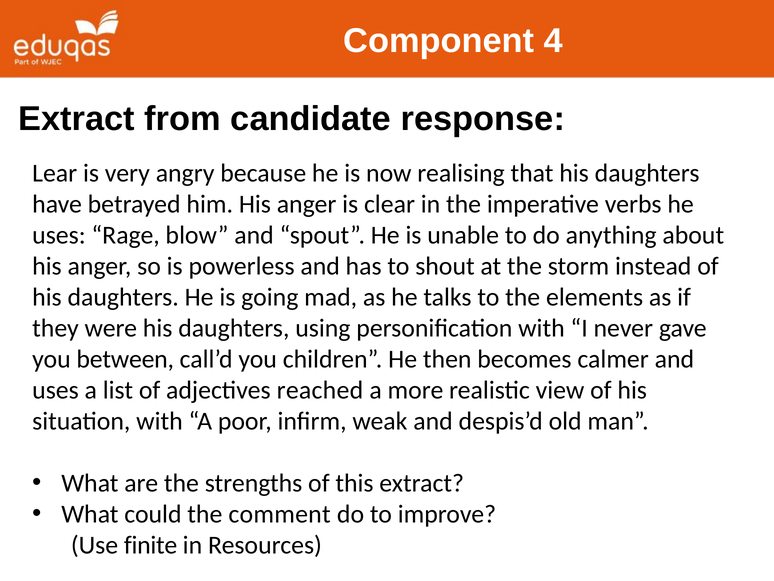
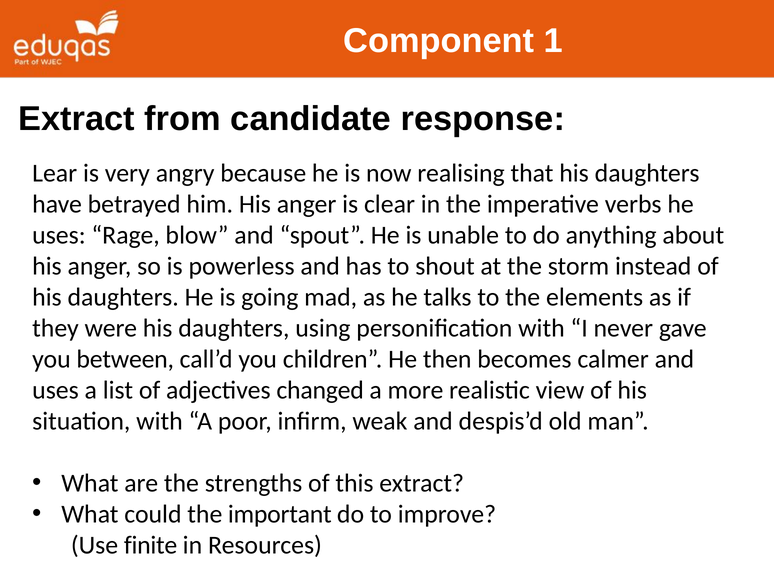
4: 4 -> 1
reached: reached -> changed
comment: comment -> important
